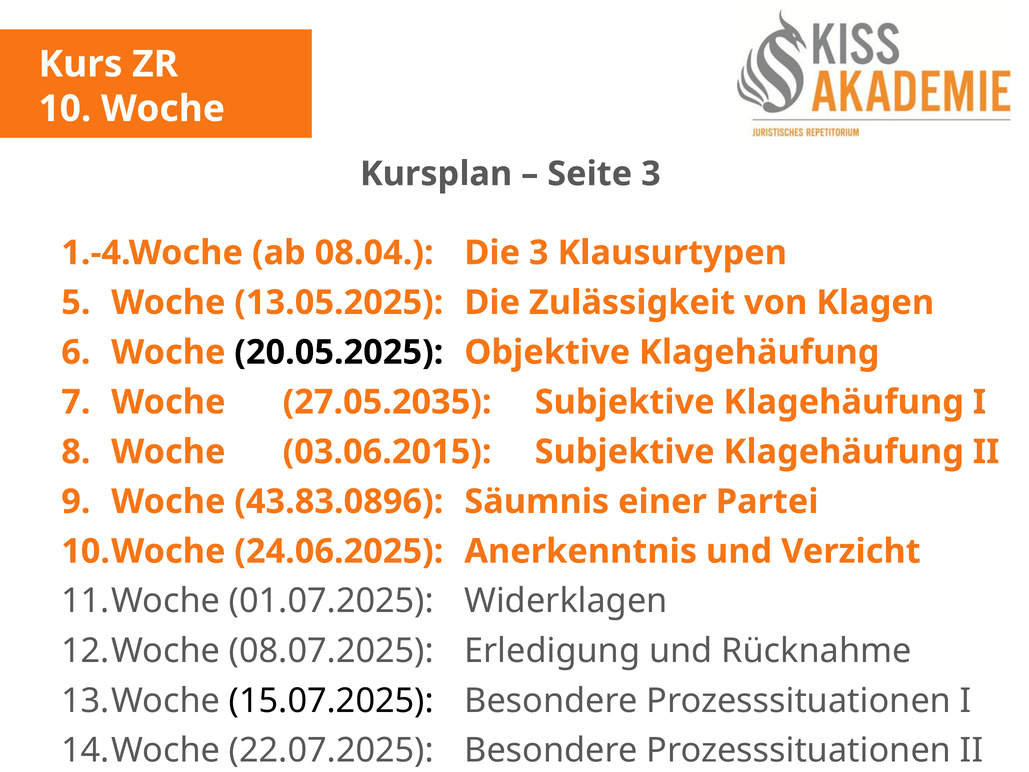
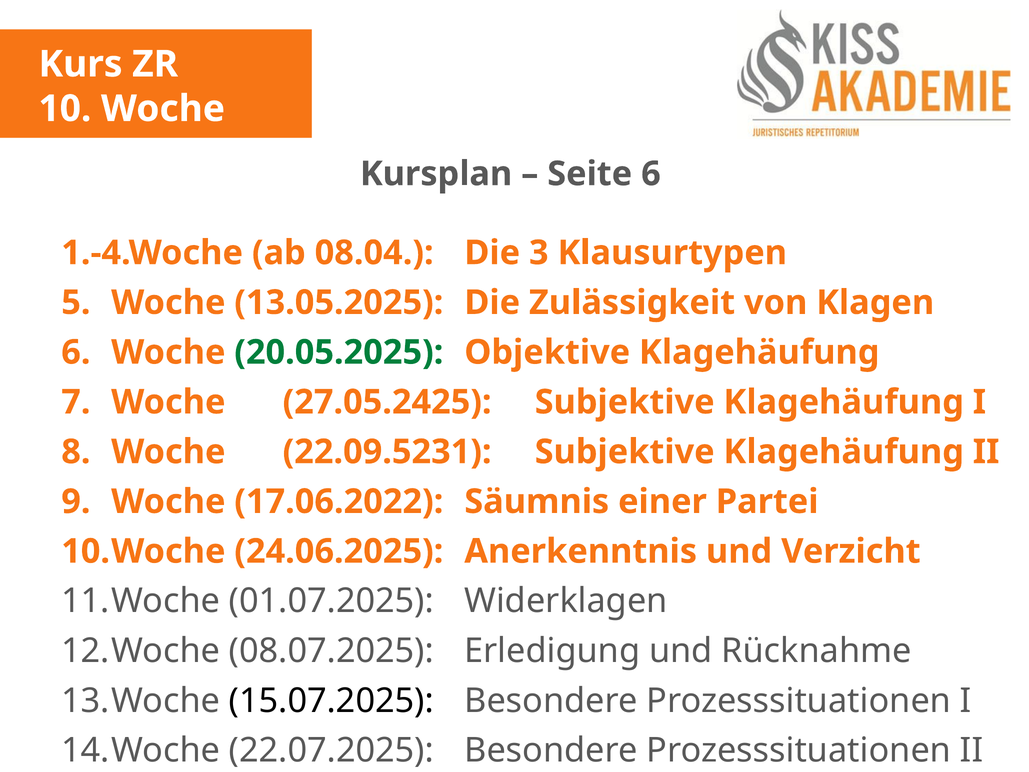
Seite 3: 3 -> 6
20.05.2025 colour: black -> green
27.05.2035: 27.05.2035 -> 27.05.2425
03.06.2015: 03.06.2015 -> 22.09.5231
43.83.0896: 43.83.0896 -> 17.06.2022
